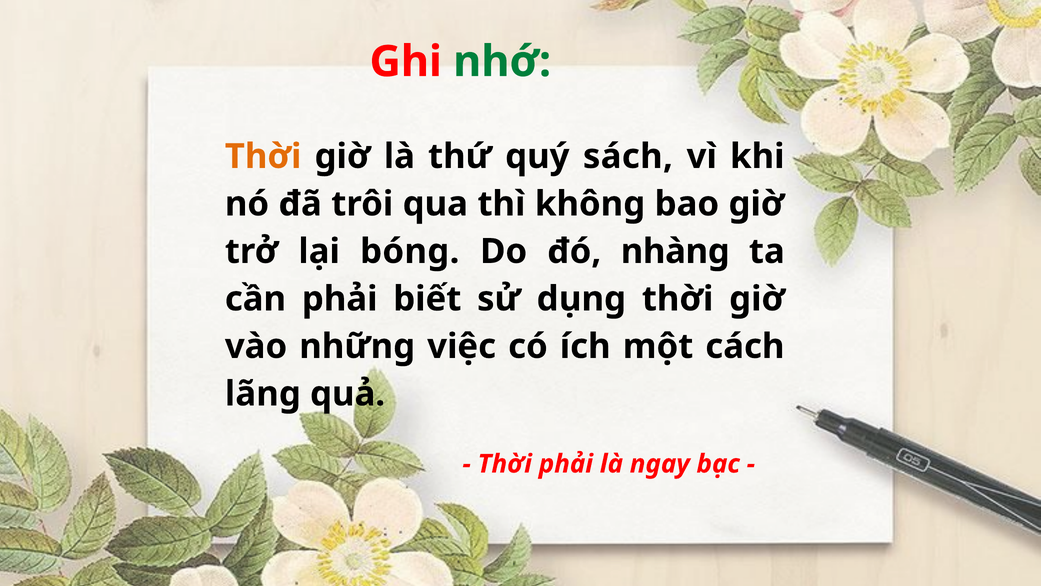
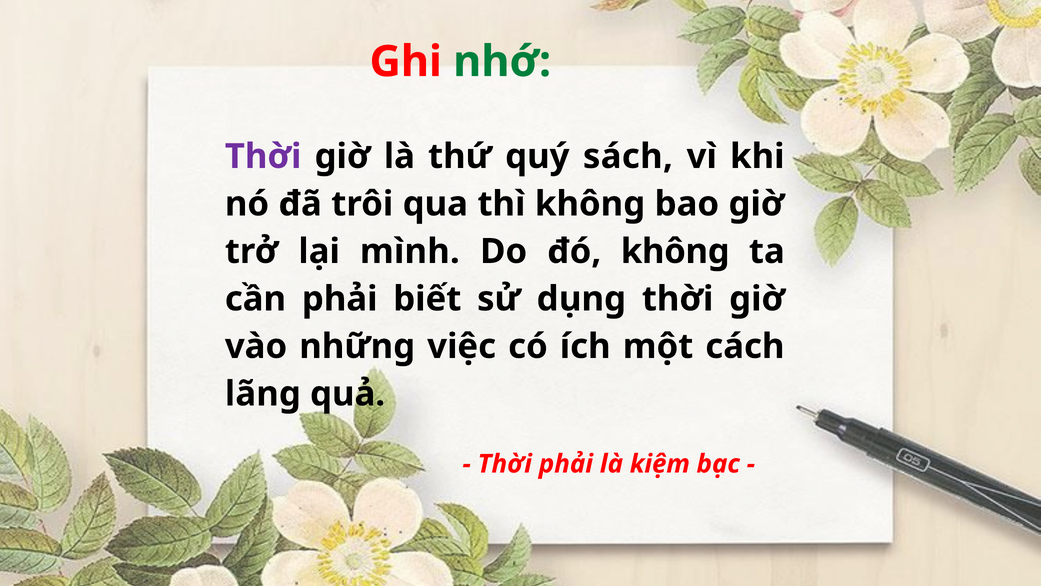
Thời at (263, 156) colour: orange -> purple
bóng: bóng -> mình
đó nhàng: nhàng -> không
ngay: ngay -> kiệm
